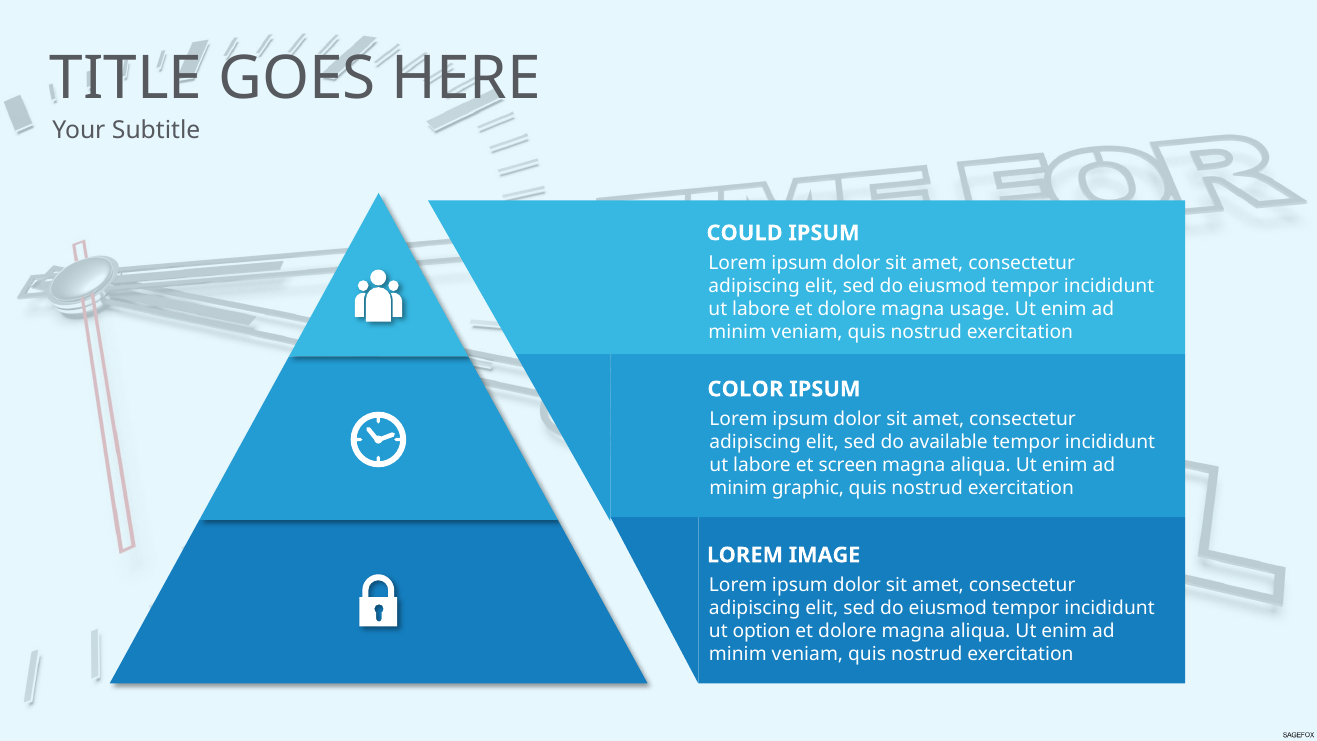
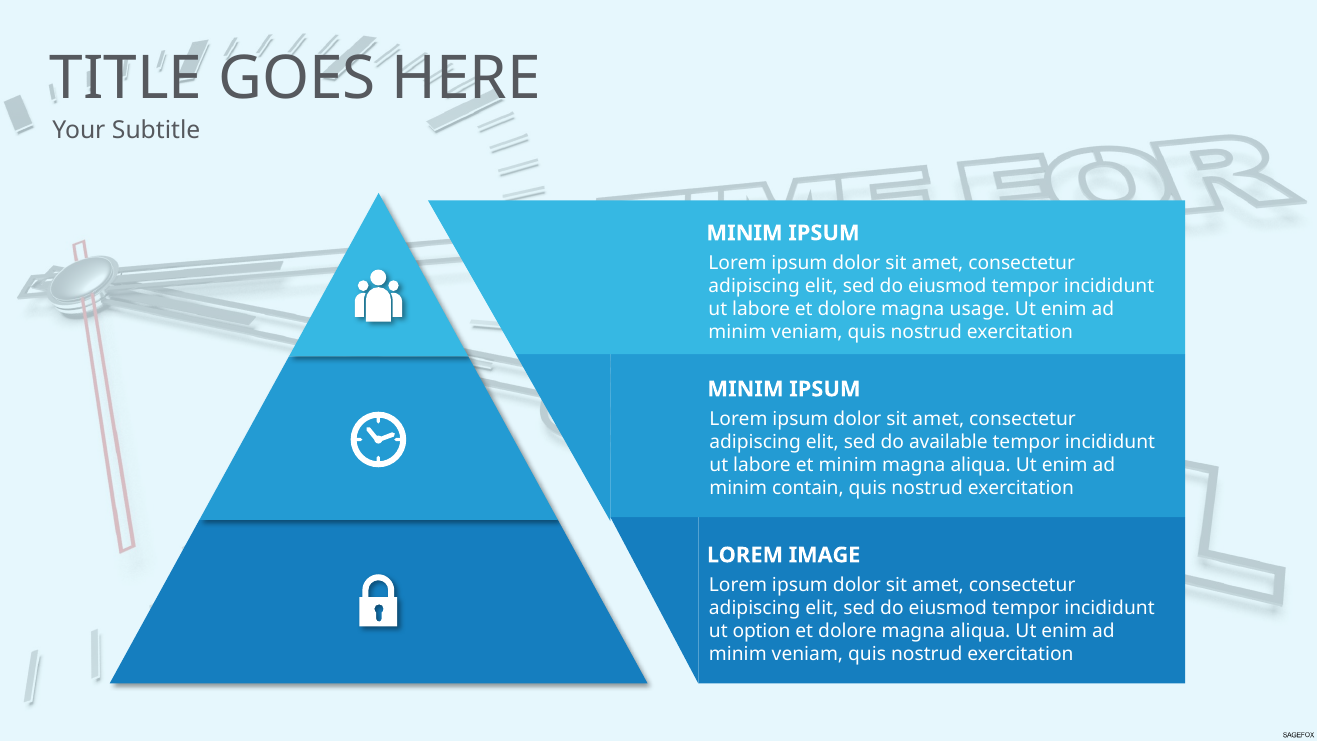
COULD at (745, 233): COULD -> MINIM
COLOR at (745, 389): COLOR -> MINIM
et screen: screen -> minim
graphic: graphic -> contain
